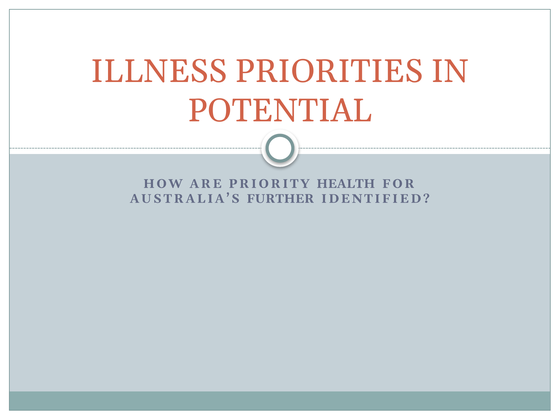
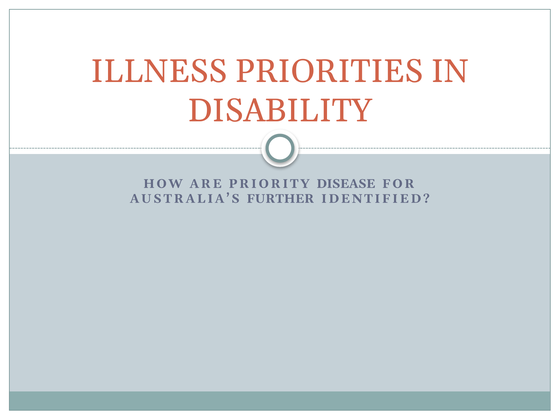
POTENTIAL: POTENTIAL -> DISABILITY
HEALTH: HEALTH -> DISEASE
